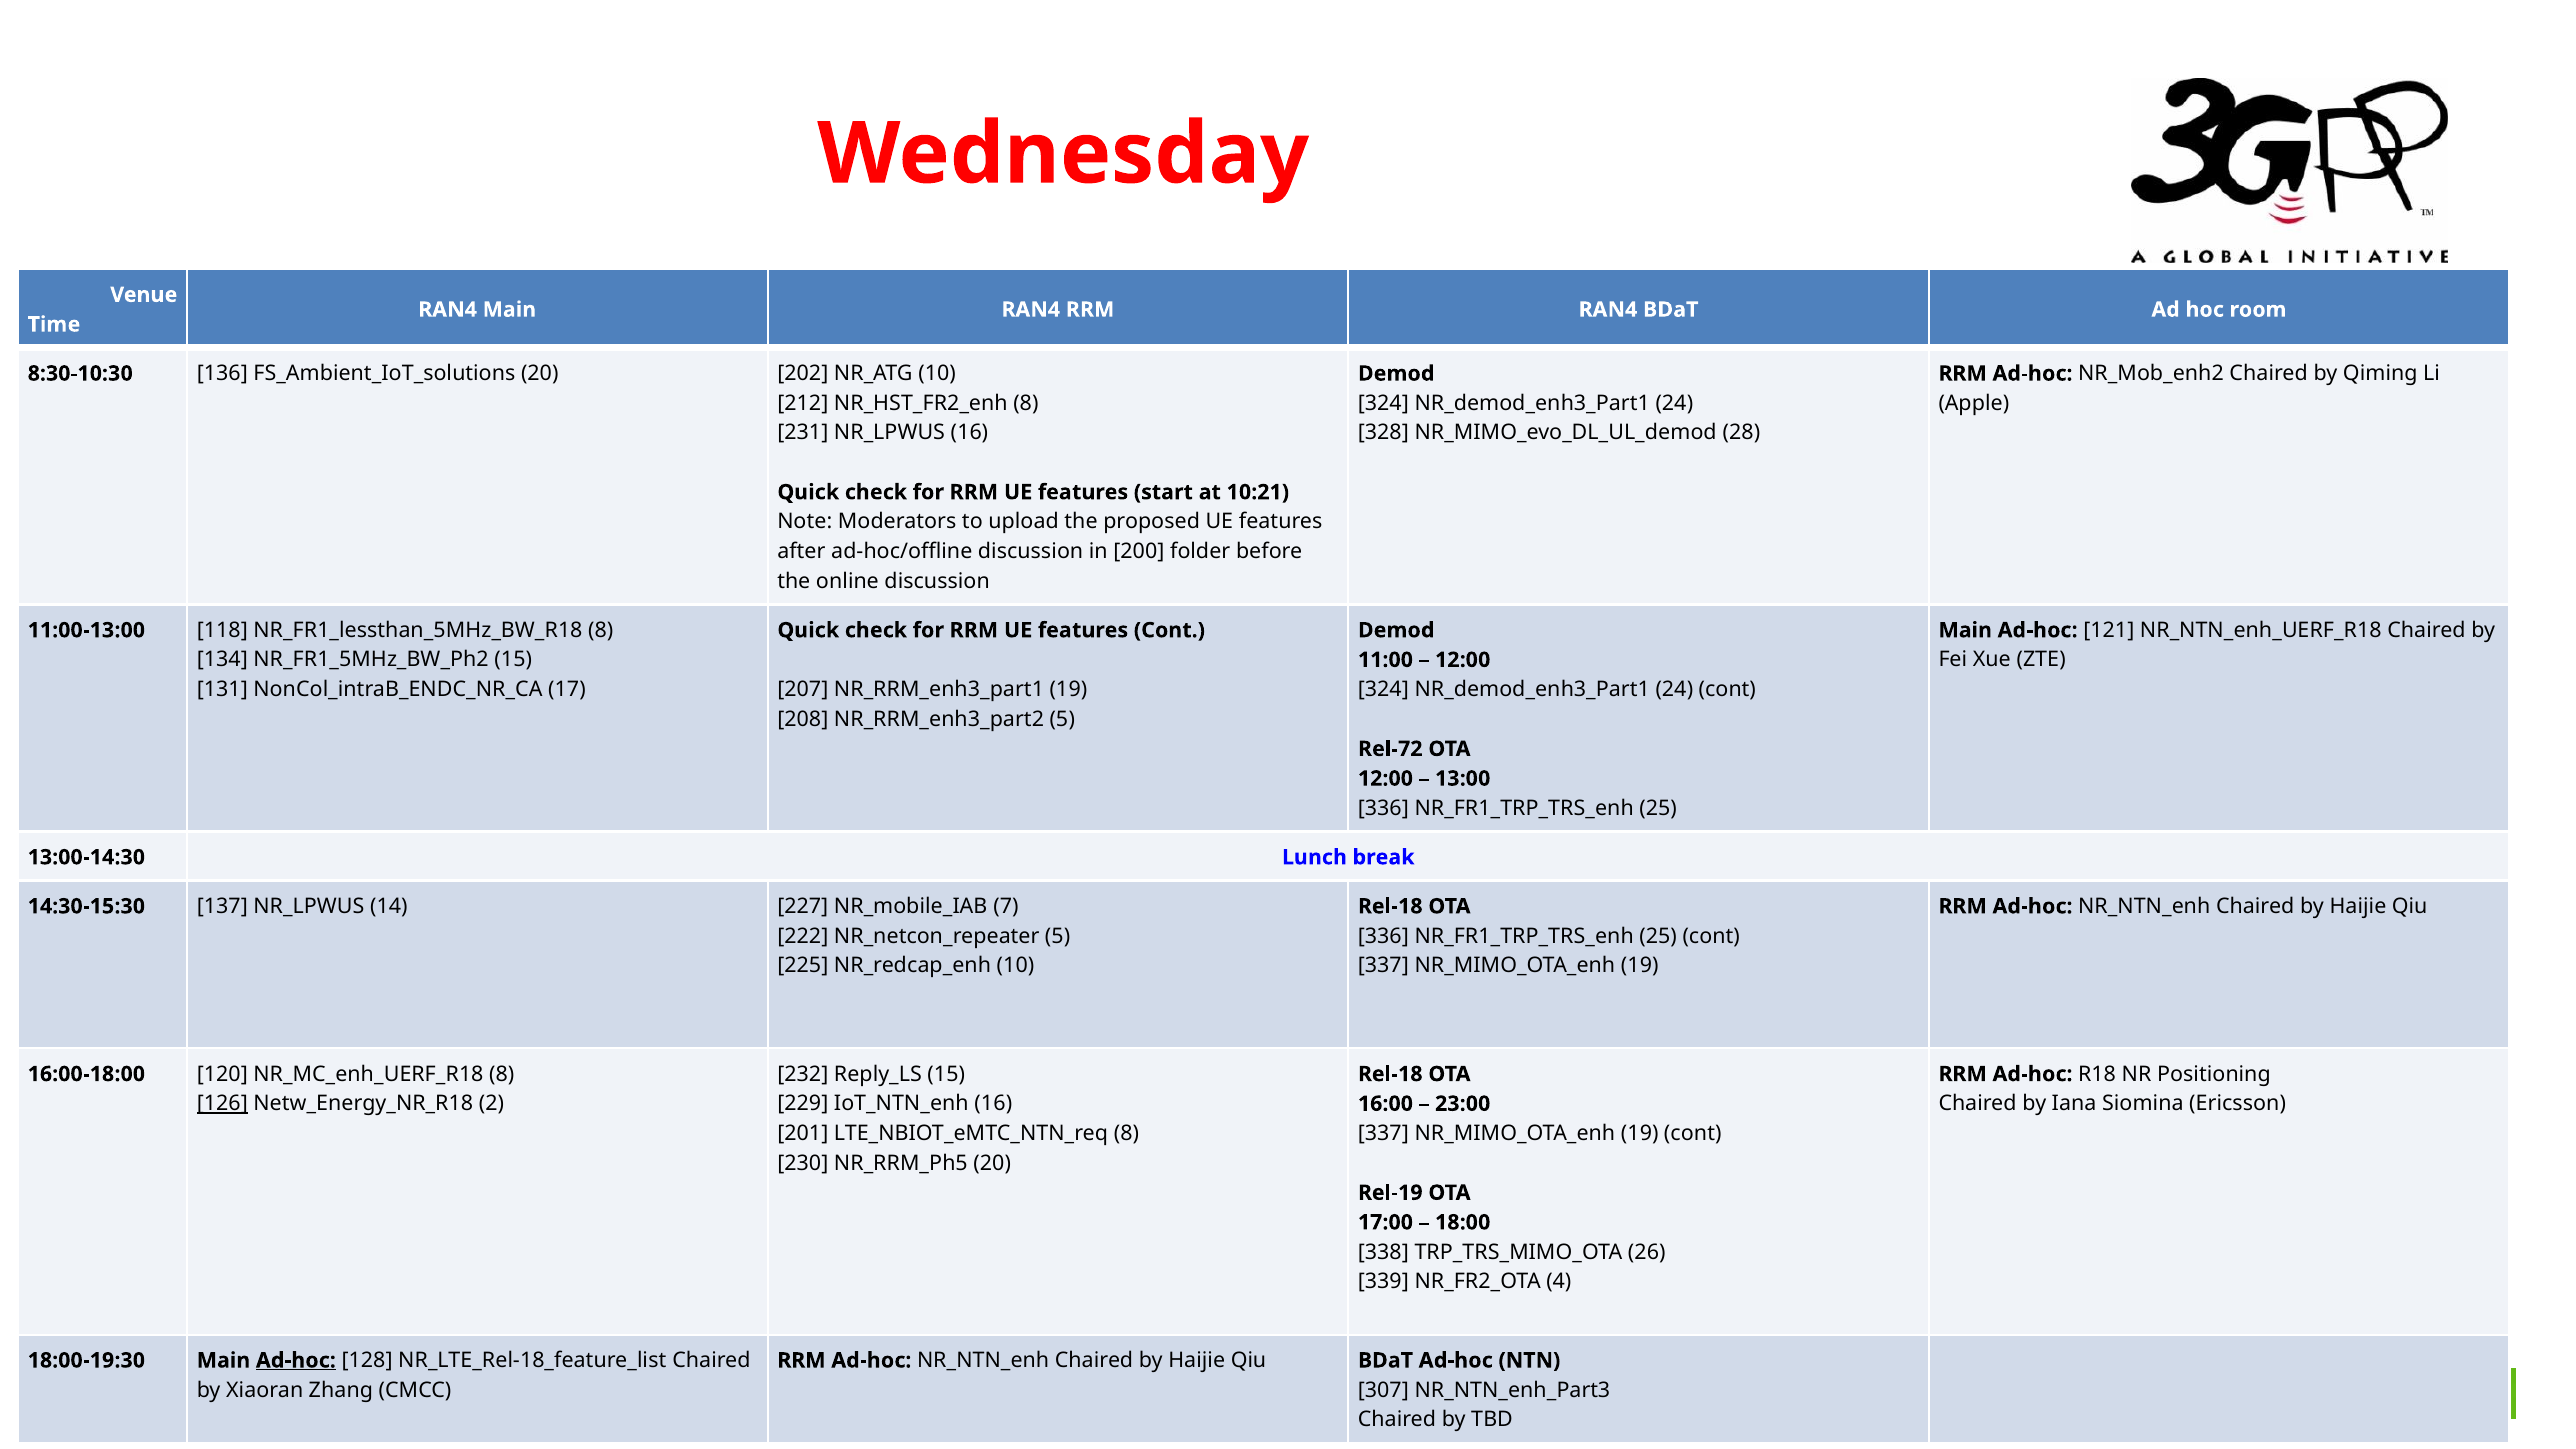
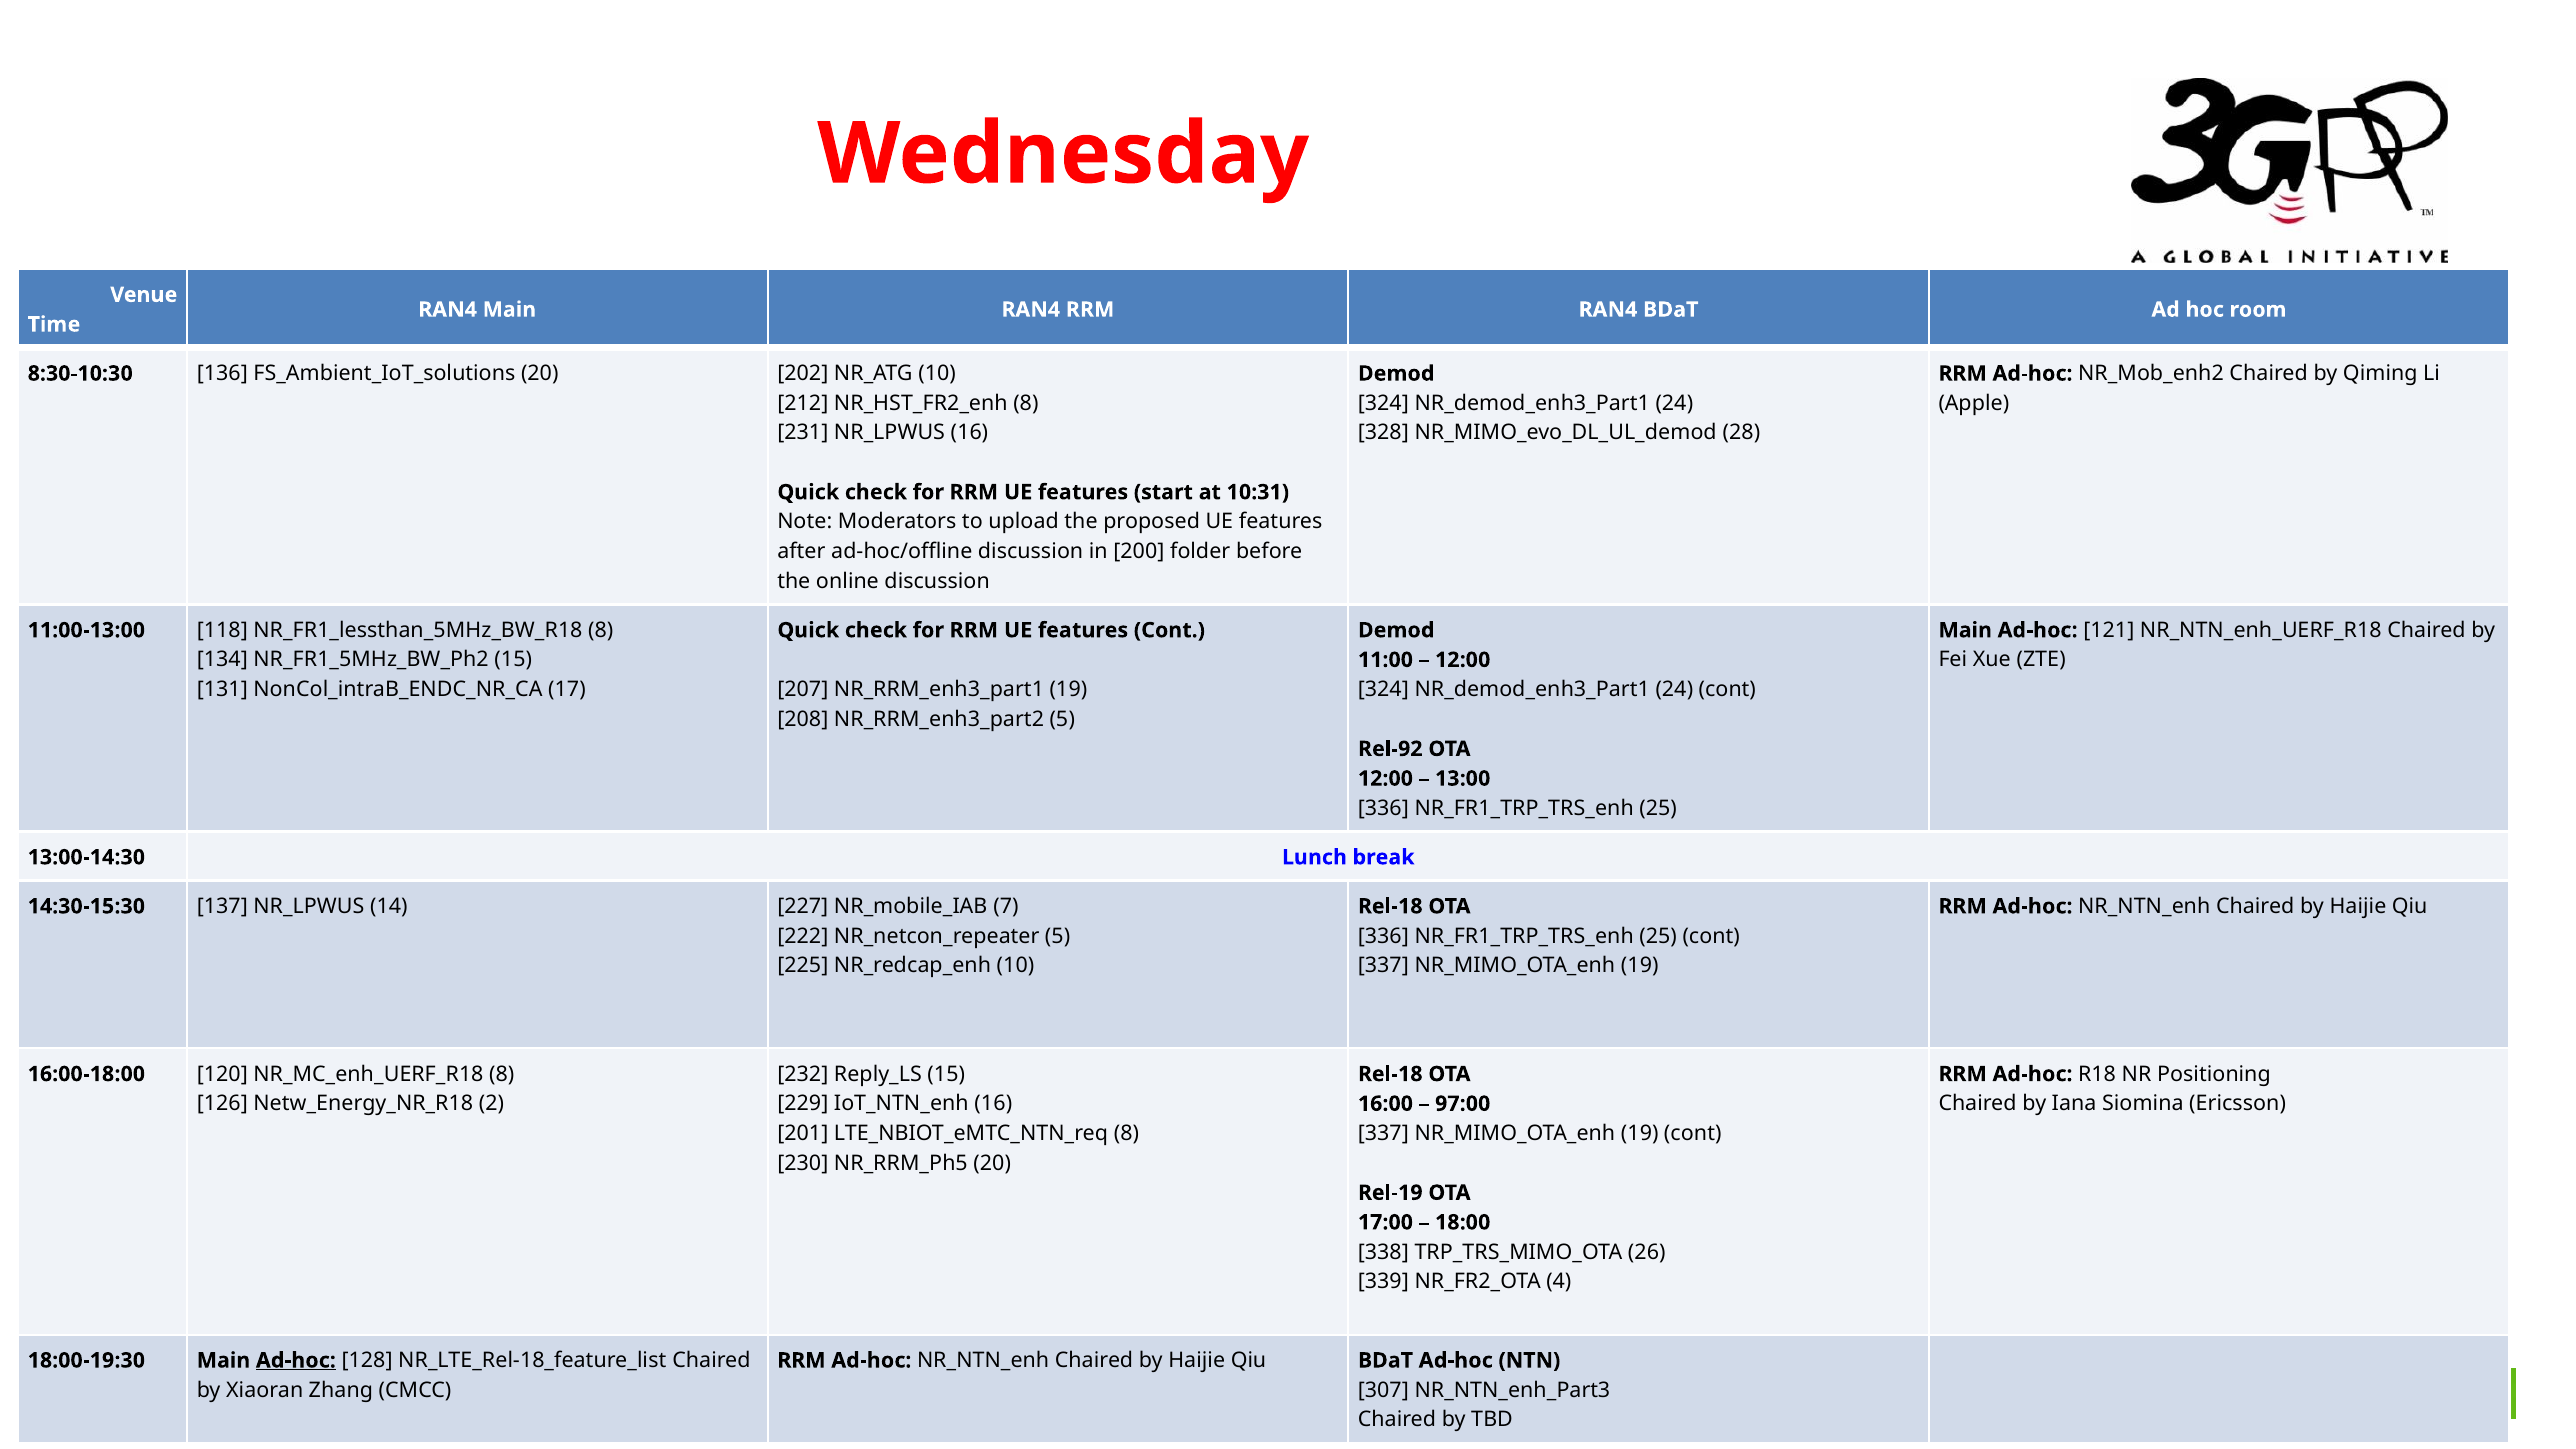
10:21: 10:21 -> 10:31
Rel-72: Rel-72 -> Rel-92
126 underline: present -> none
23:00: 23:00 -> 97:00
